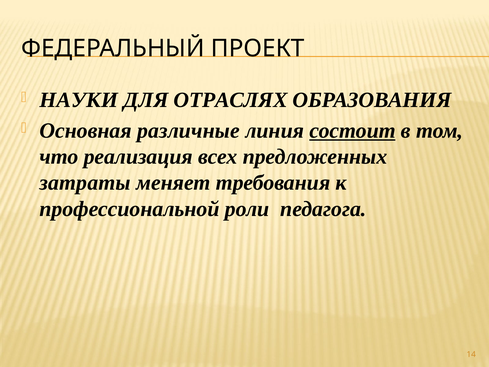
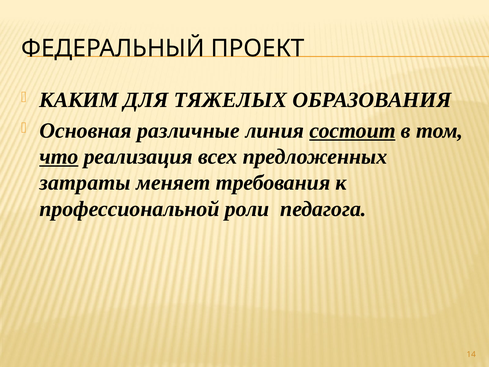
НАУКИ: НАУКИ -> КАКИМ
ОТРАСЛЯХ: ОТРАСЛЯХ -> ТЯЖЕЛЫХ
что underline: none -> present
